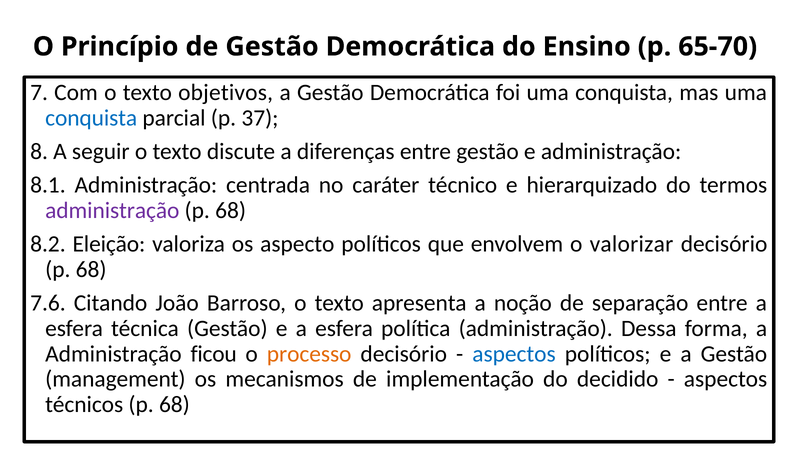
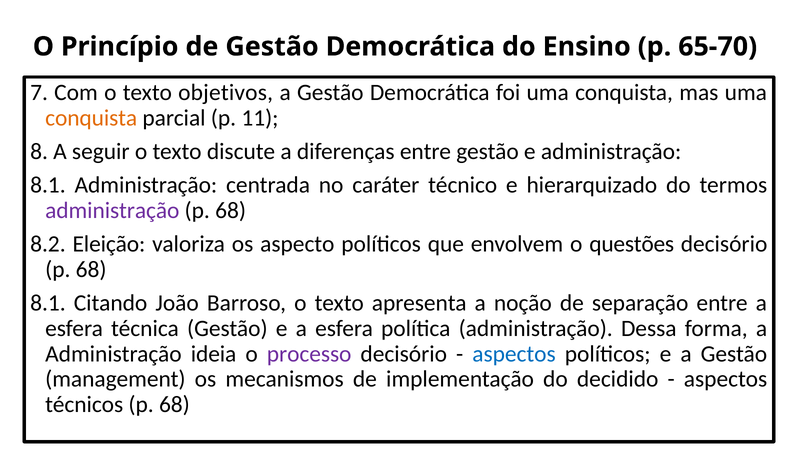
conquista at (91, 118) colour: blue -> orange
37: 37 -> 11
valorizar: valorizar -> questões
7.6 at (48, 303): 7.6 -> 8.1
ficou: ficou -> ideia
processo colour: orange -> purple
